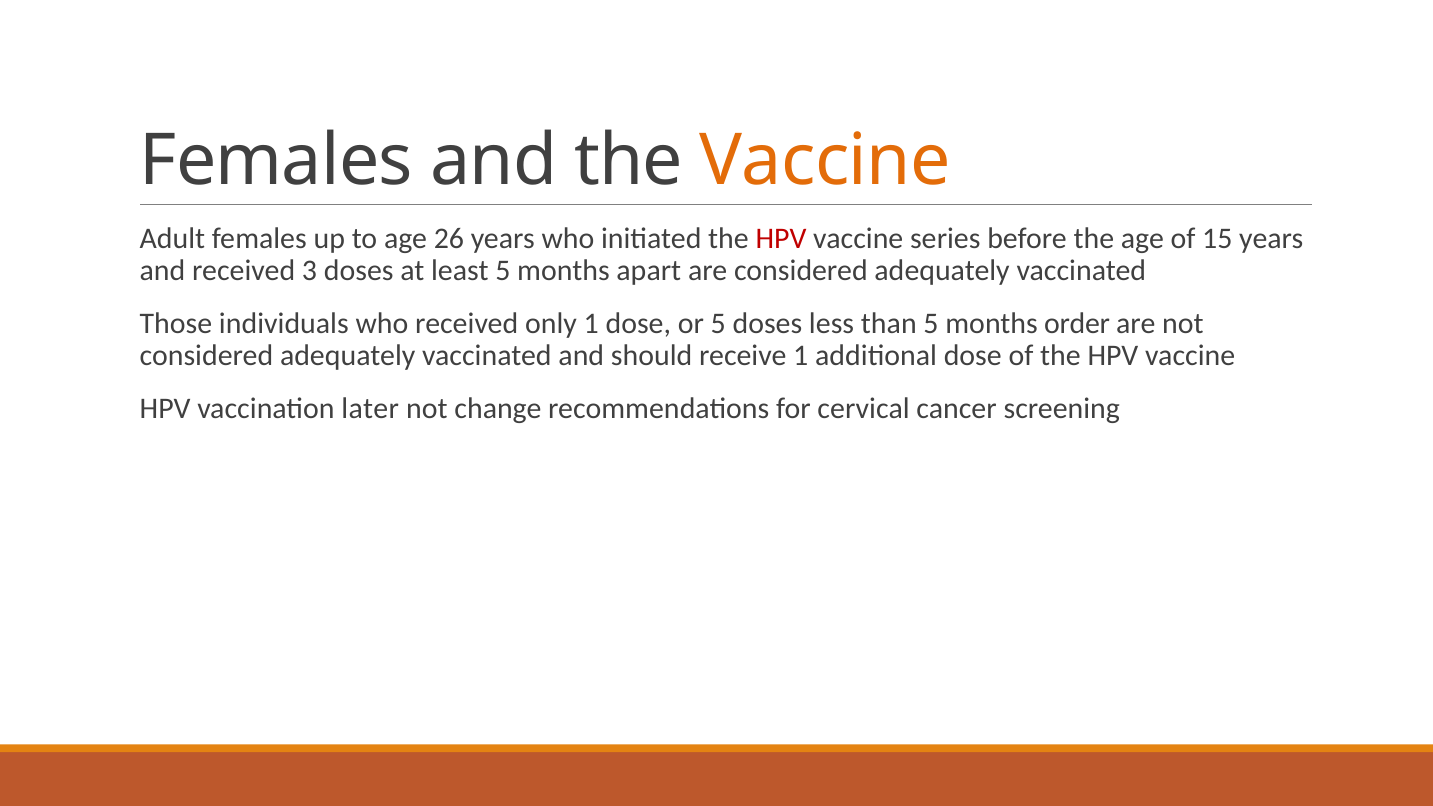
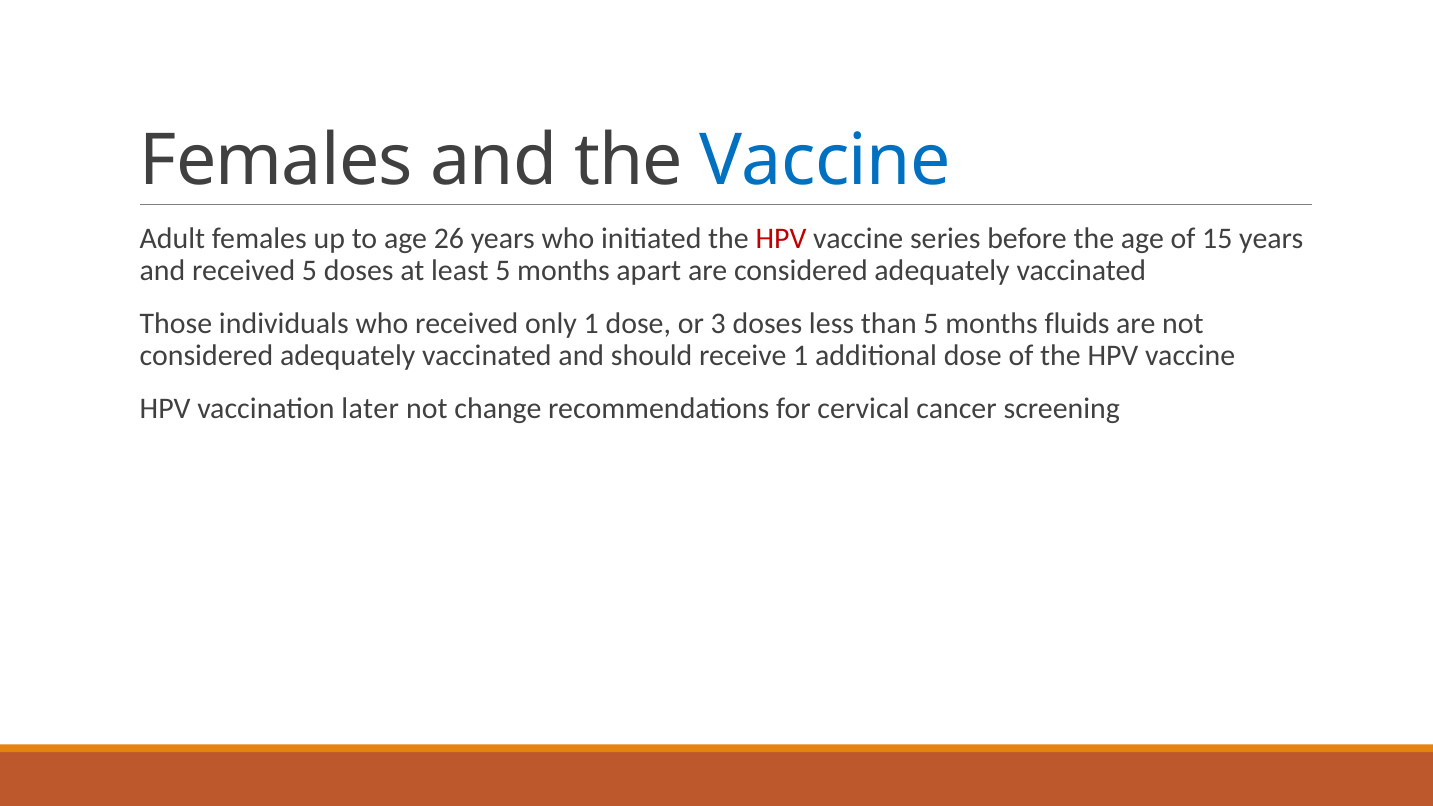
Vaccine at (825, 161) colour: orange -> blue
received 3: 3 -> 5
or 5: 5 -> 3
order: order -> fluids
